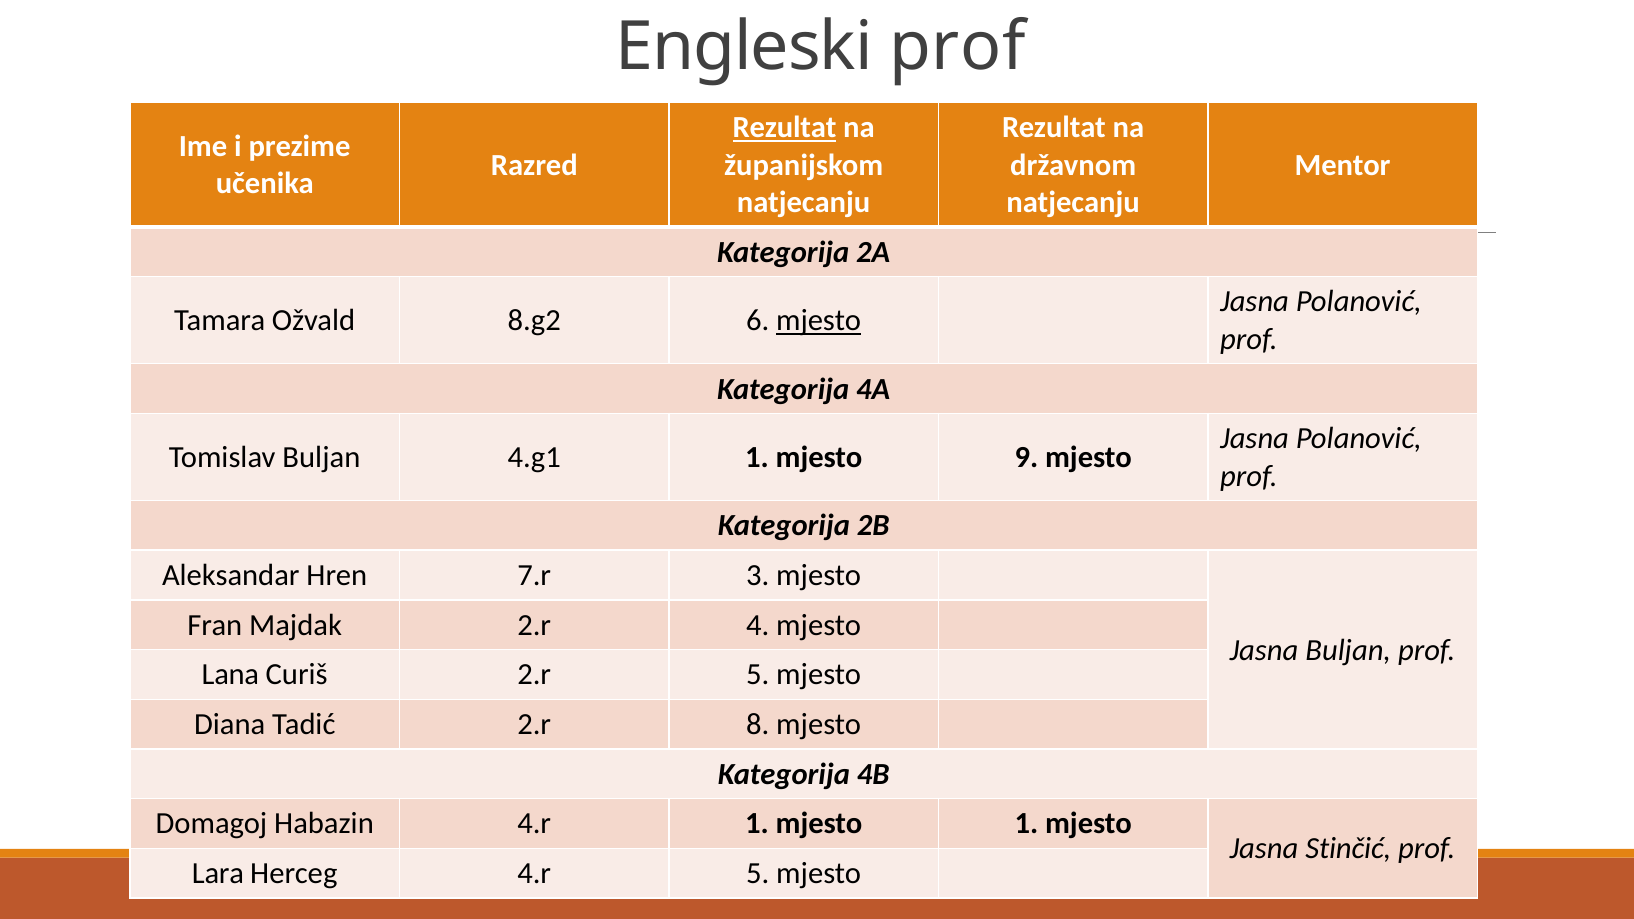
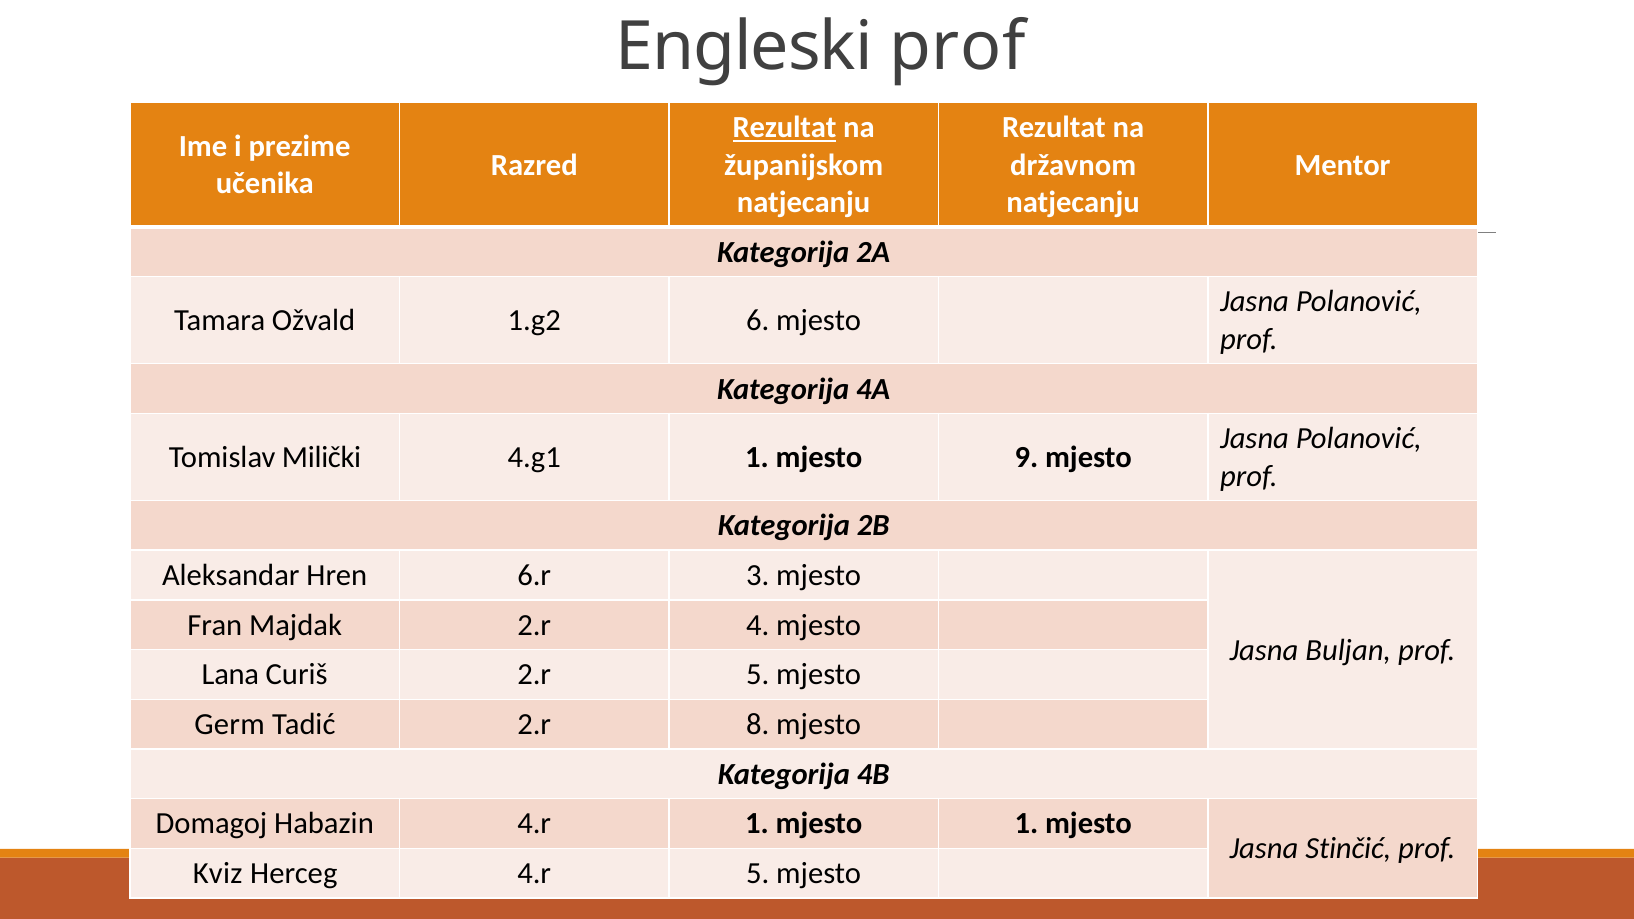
8.g2: 8.g2 -> 1.g2
mjesto at (819, 321) underline: present -> none
Tomislav Buljan: Buljan -> Milički
7.r: 7.r -> 6.r
Diana: Diana -> Germ
Lara: Lara -> Kviz
